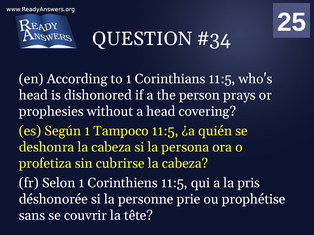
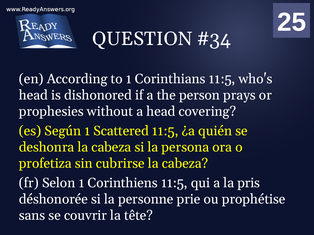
Tampoco: Tampoco -> Scattered
